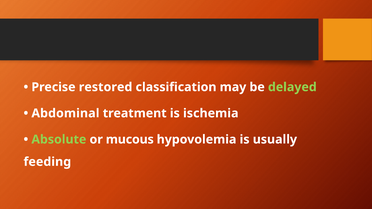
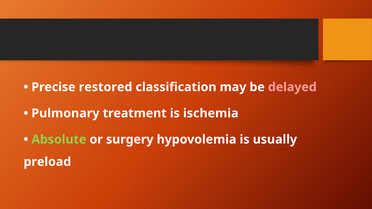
delayed colour: light green -> pink
Abdominal: Abdominal -> Pulmonary
mucous: mucous -> surgery
feeding: feeding -> preload
